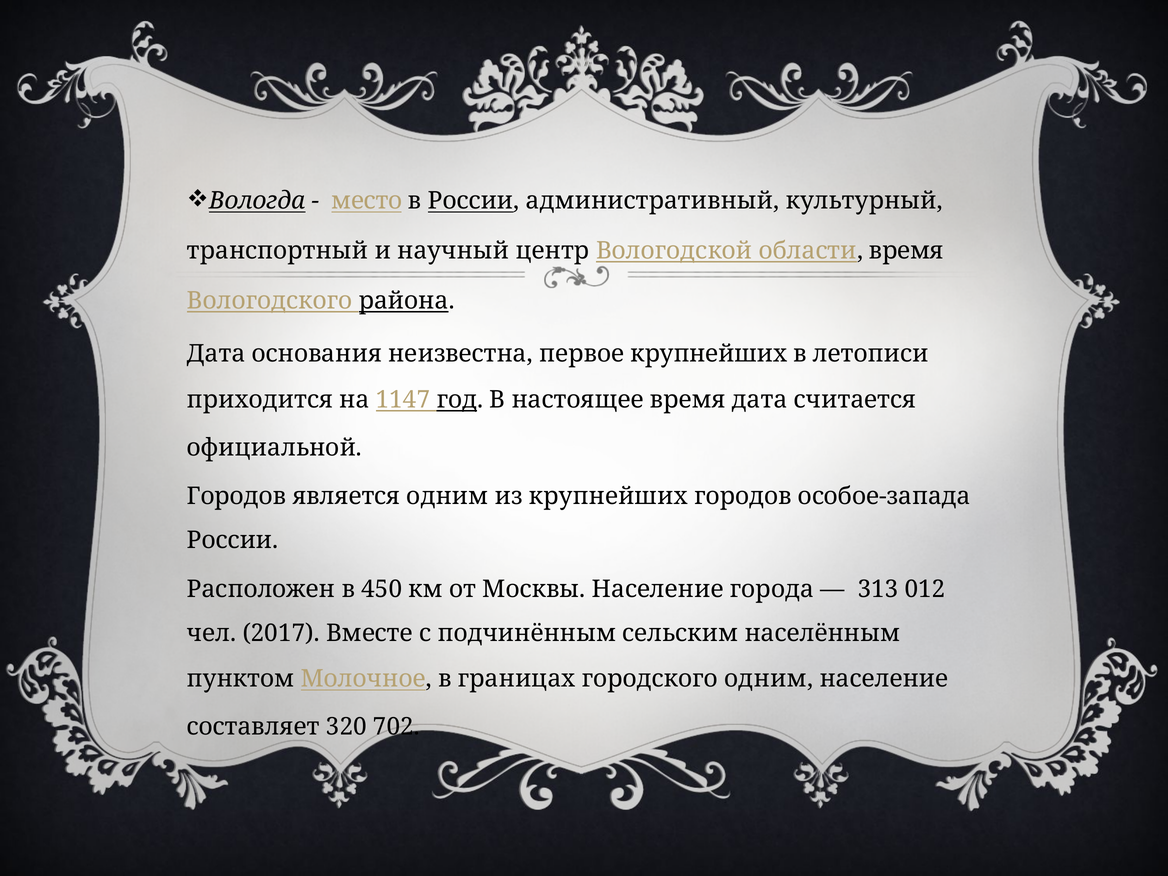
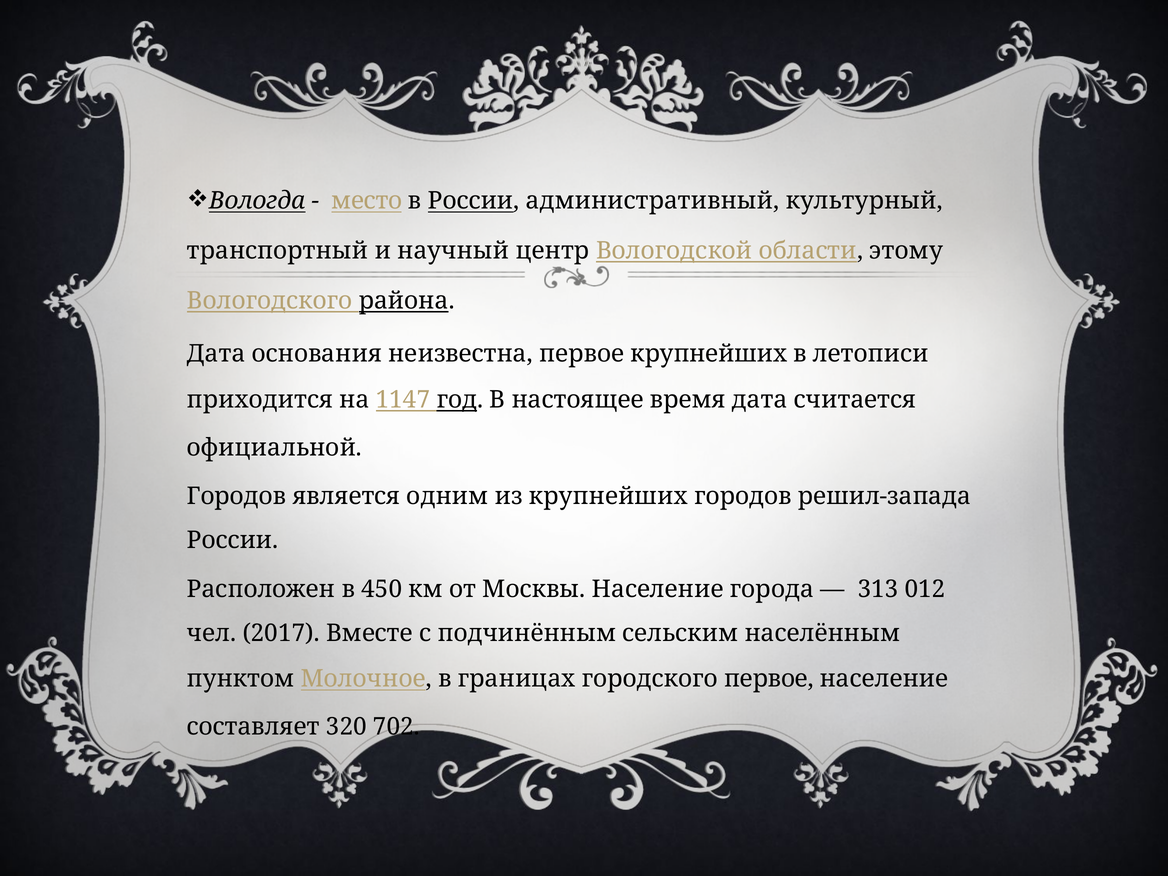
области время: время -> этому
особое-запада: особое-запада -> решил-запада
городского одним: одним -> первое
